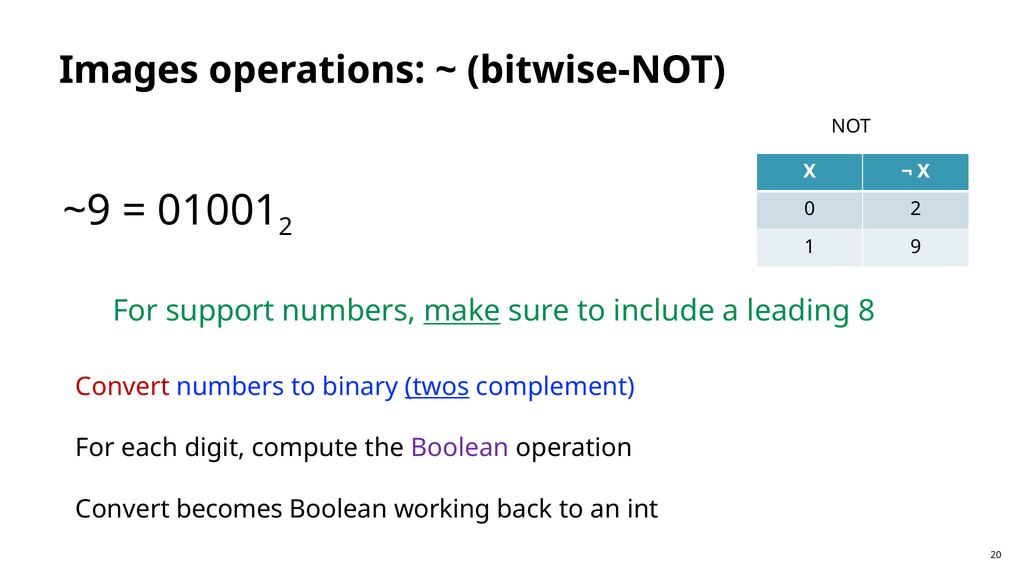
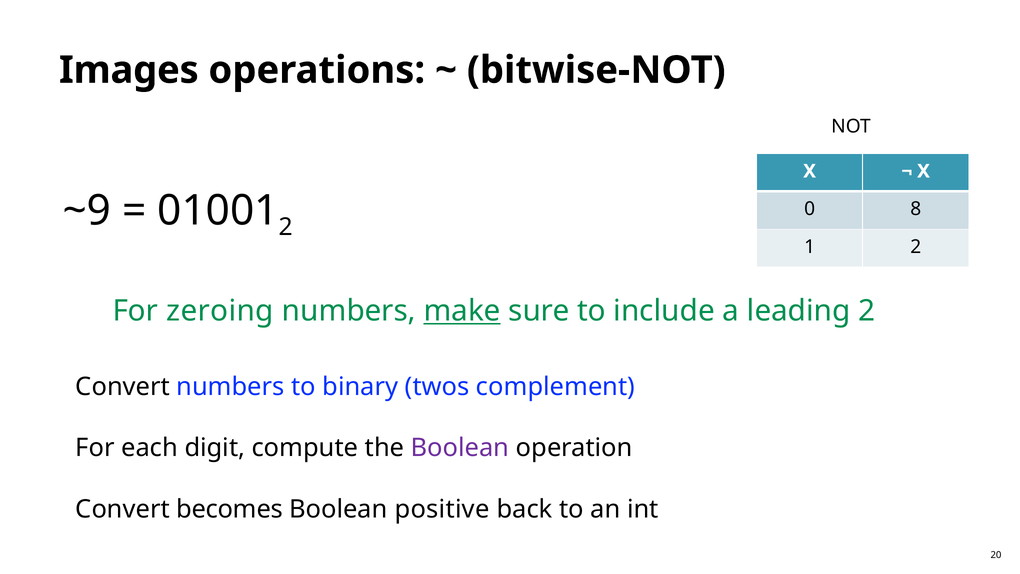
0 2: 2 -> 8
1 9: 9 -> 2
support: support -> zeroing
leading 8: 8 -> 2
Convert at (123, 386) colour: red -> black
twos underline: present -> none
working: working -> positive
